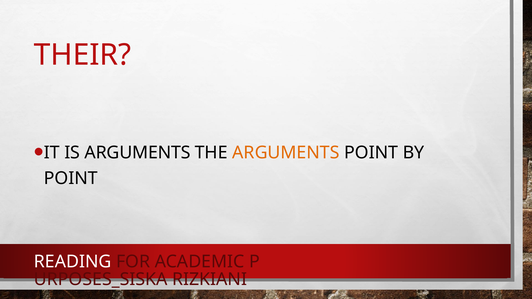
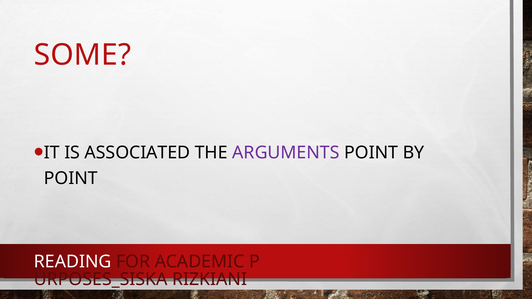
THEIR: THEIR -> SOME
IS ARGUMENTS: ARGUMENTS -> ASSOCIATED
ARGUMENTS at (286, 153) colour: orange -> purple
